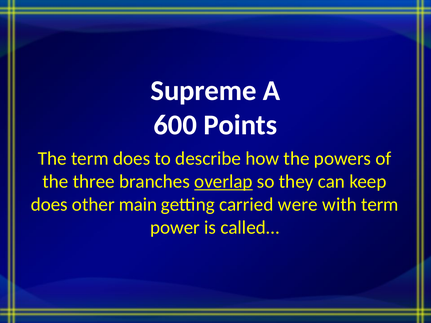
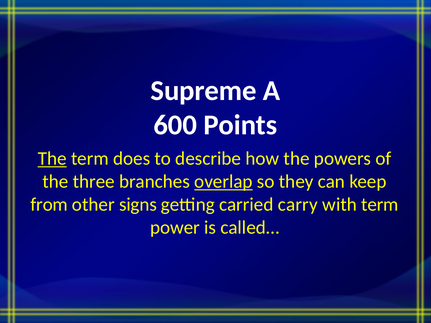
The at (52, 159) underline: none -> present
does at (49, 205): does -> from
main: main -> signs
were: were -> carry
